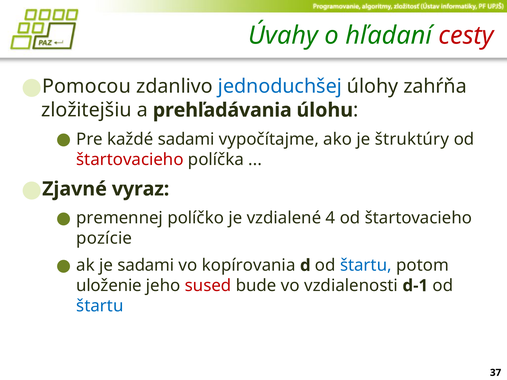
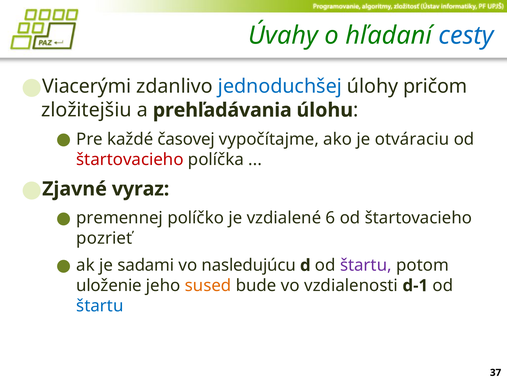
cesty colour: red -> blue
Pomocou: Pomocou -> Viacerými
zahŕňa: zahŕňa -> pričom
každé sadami: sadami -> časovej
štruktúry: štruktúry -> otváraciu
4: 4 -> 6
pozície: pozície -> pozrieť
kopírovania: kopírovania -> nasledujúcu
štartu at (366, 266) colour: blue -> purple
sused colour: red -> orange
